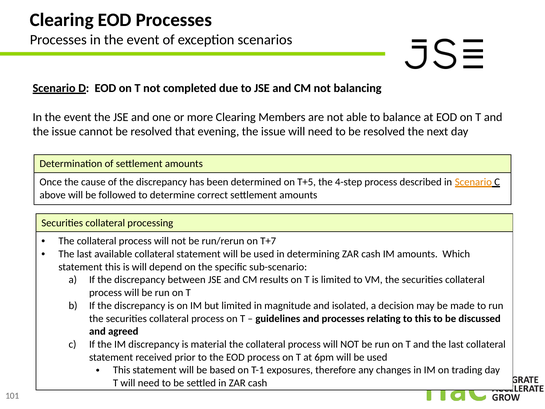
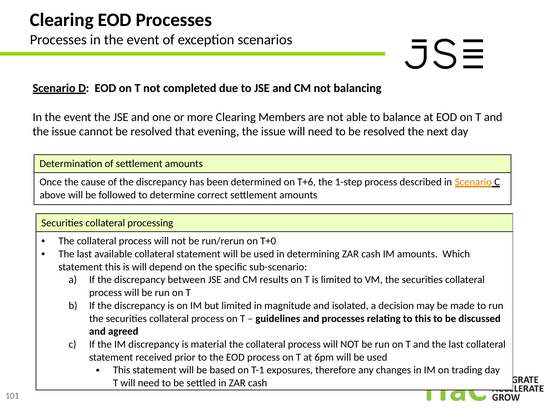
T+5: T+5 -> T+6
4-step: 4-step -> 1-step
T+7: T+7 -> T+0
